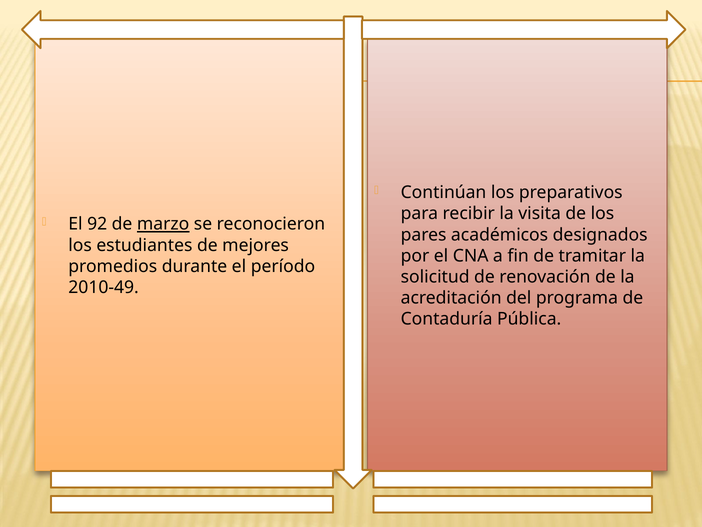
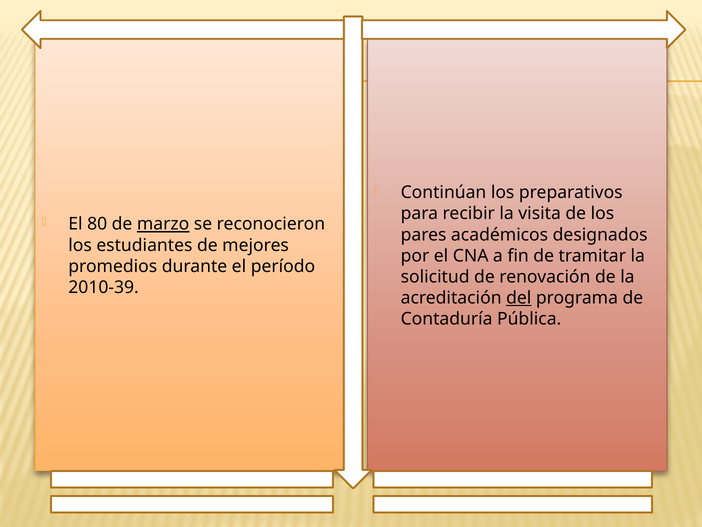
92: 92 -> 80
2010-49: 2010-49 -> 2010-39
del underline: none -> present
